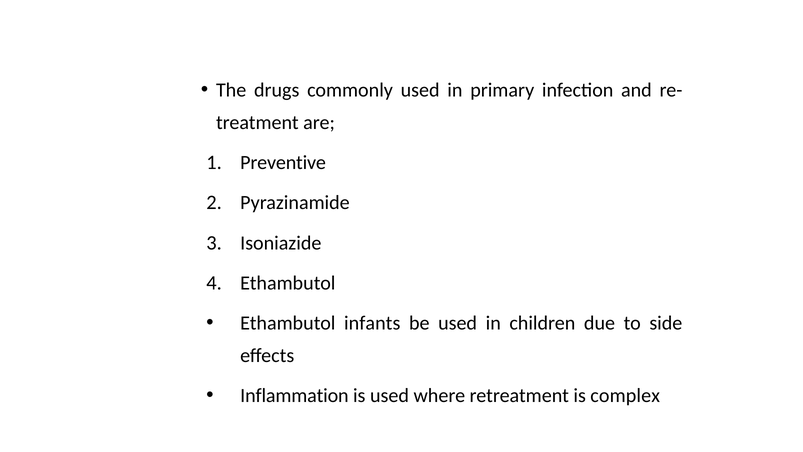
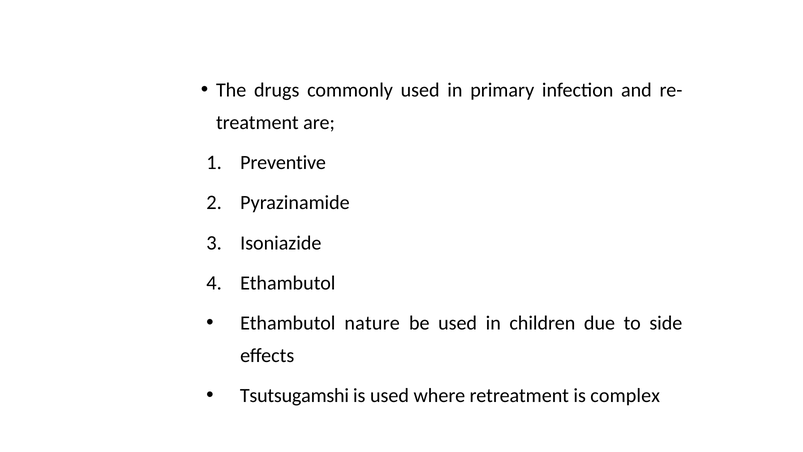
infants: infants -> nature
Inflammation: Inflammation -> Tsutsugamshi
